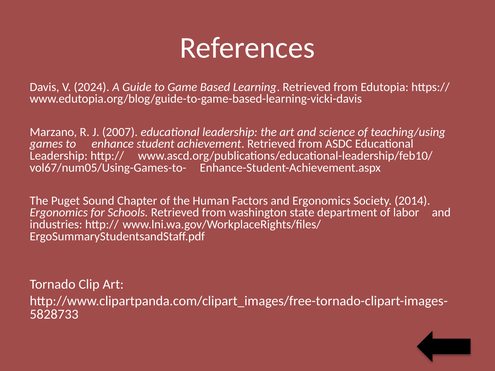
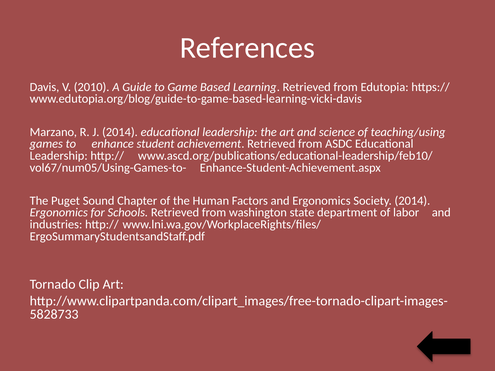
2024: 2024 -> 2010
J 2007: 2007 -> 2014
